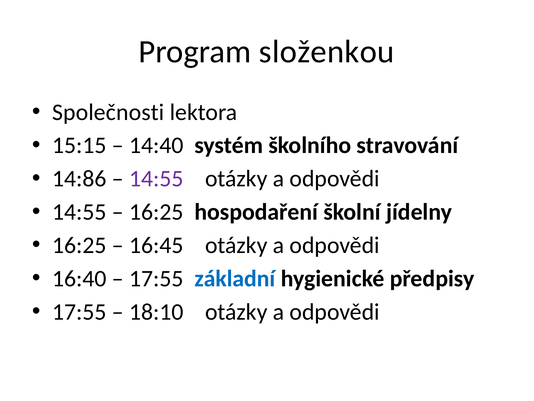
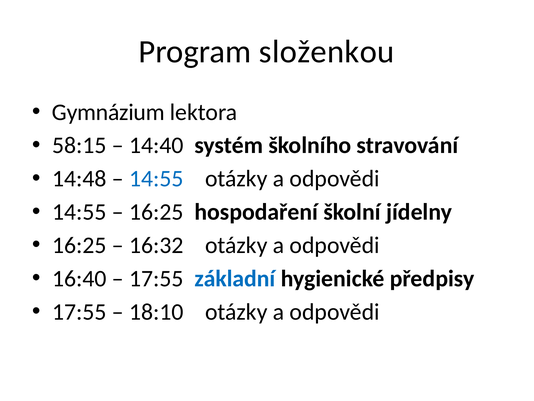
Společnosti: Společnosti -> Gymnázium
15:15: 15:15 -> 58:15
14:86: 14:86 -> 14:48
14:55 at (156, 179) colour: purple -> blue
16:45: 16:45 -> 16:32
